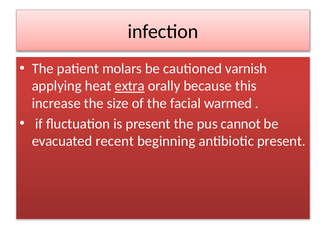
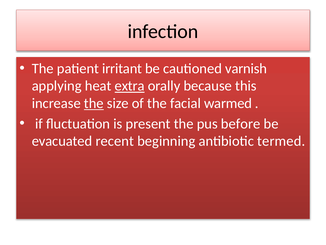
molars: molars -> irritant
the at (94, 103) underline: none -> present
cannot: cannot -> before
antibiotic present: present -> termed
